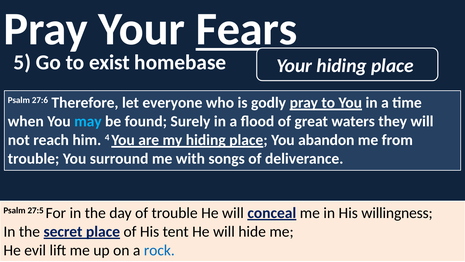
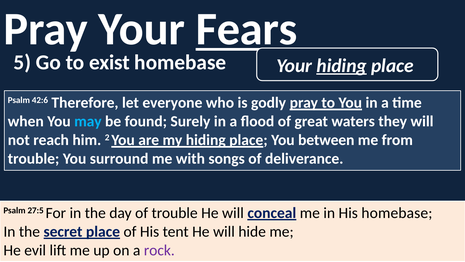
hiding at (342, 66) underline: none -> present
27:6: 27:6 -> 42:6
4: 4 -> 2
abandon: abandon -> between
His willingness: willingness -> homebase
rock colour: blue -> purple
